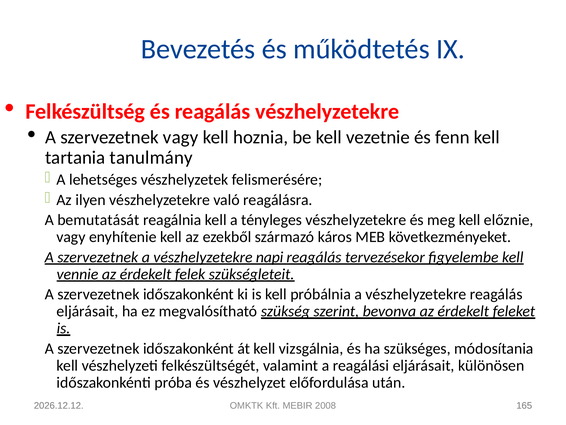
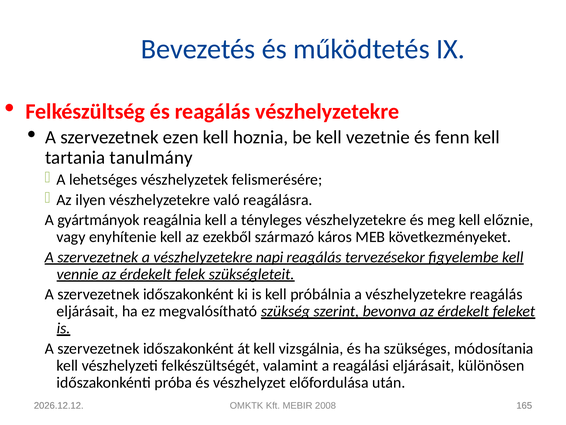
szervezetnek vagy: vagy -> ezen
bemutatását: bemutatását -> gyártmányok
